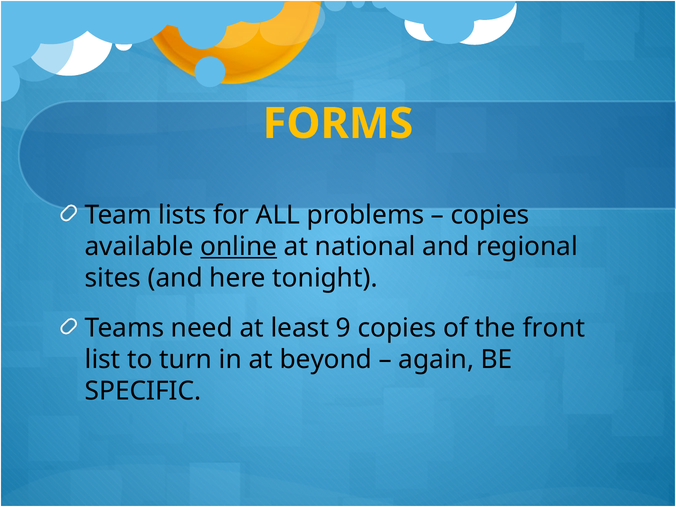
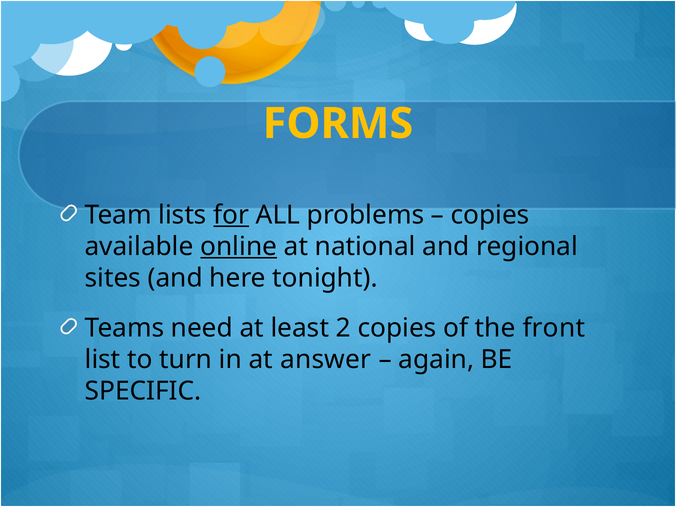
for underline: none -> present
9: 9 -> 2
beyond: beyond -> answer
